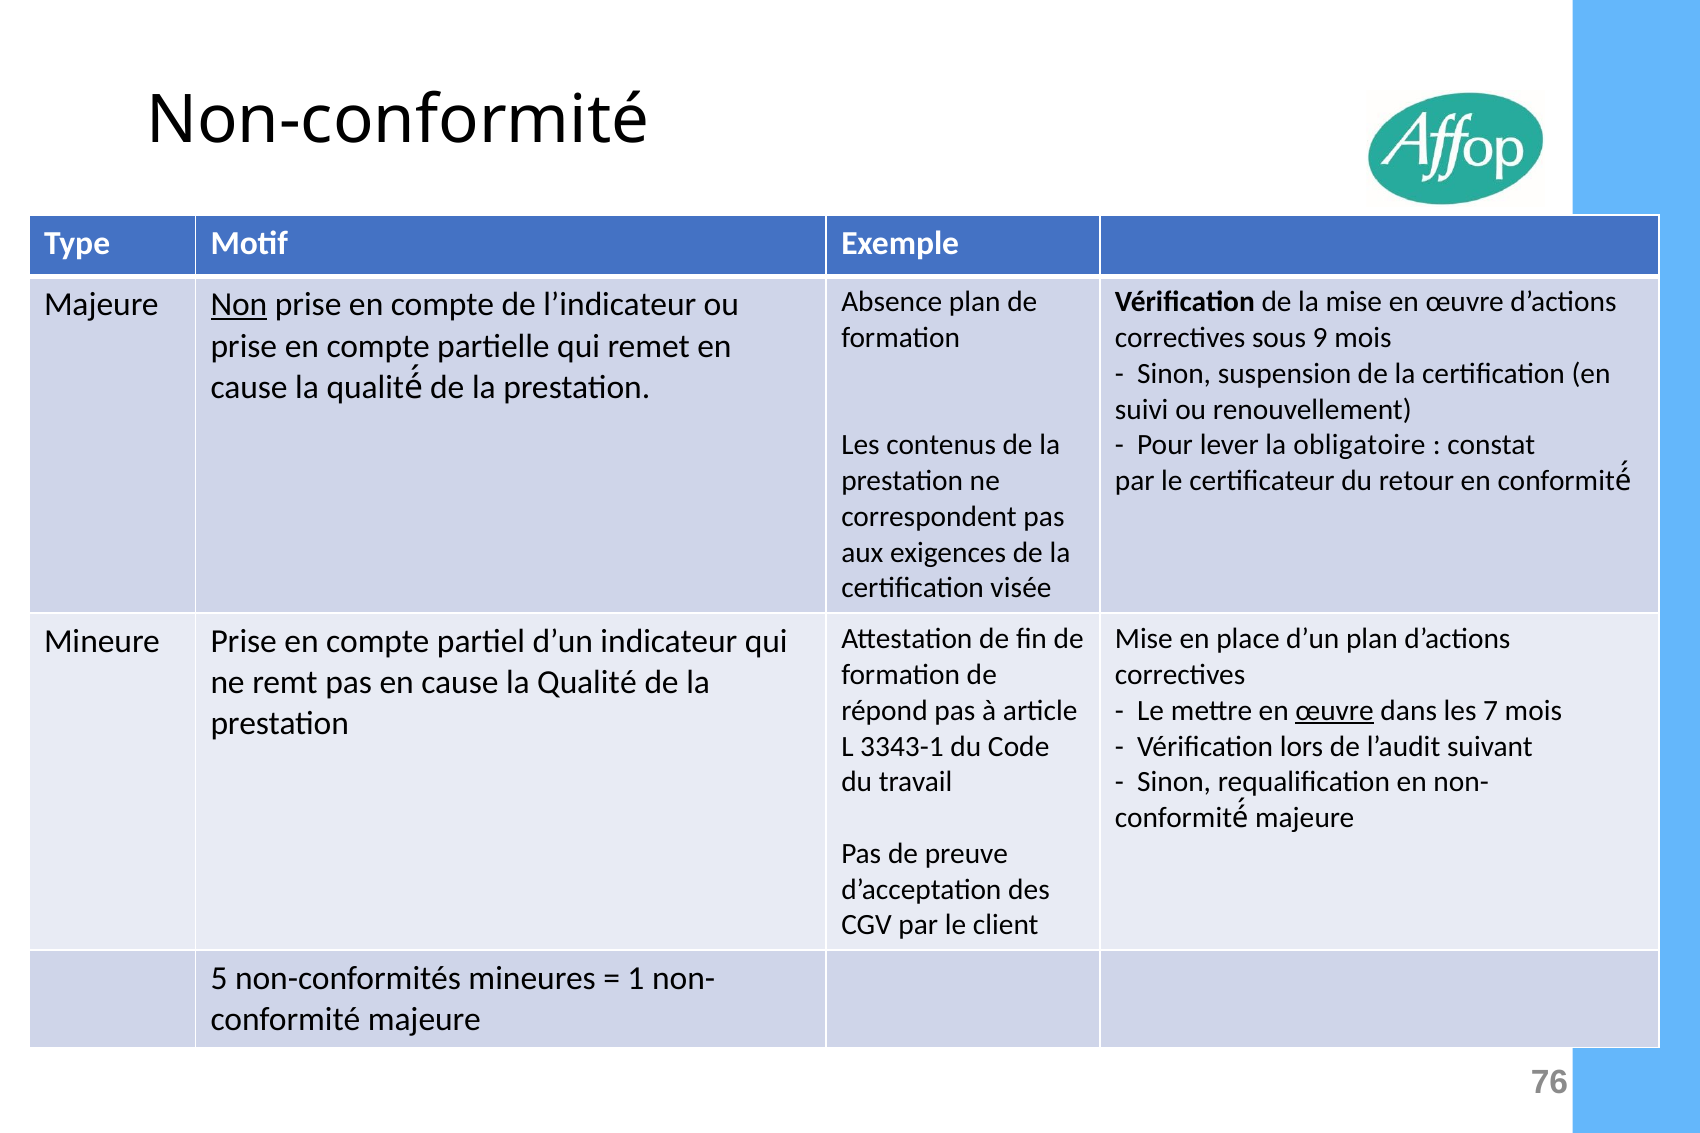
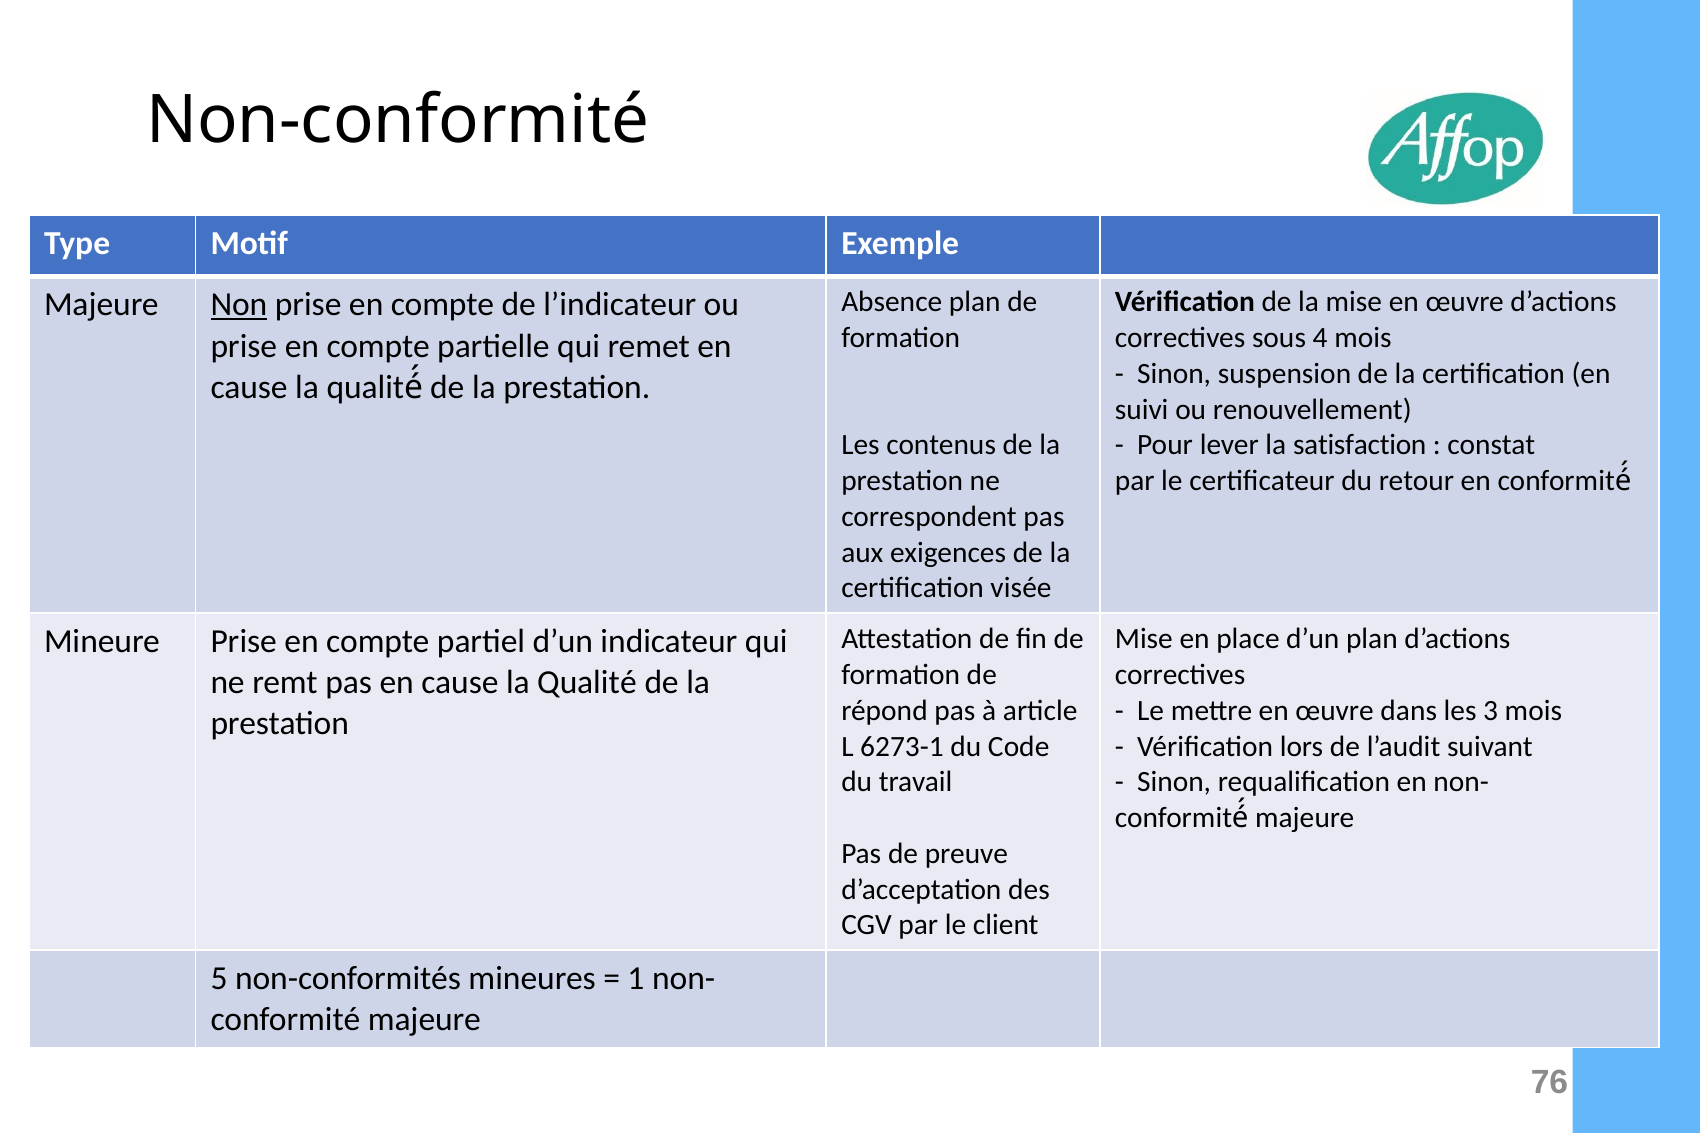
9: 9 -> 4
obligatoire: obligatoire -> satisfaction
œuvre at (1335, 711) underline: present -> none
7: 7 -> 3
3343-1: 3343-1 -> 6273-1
